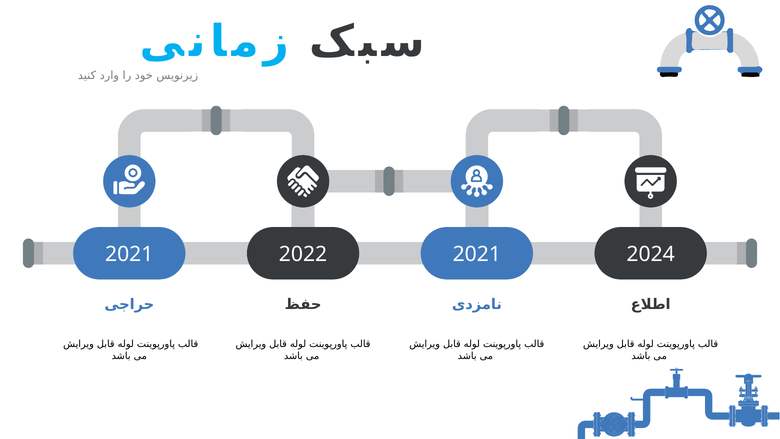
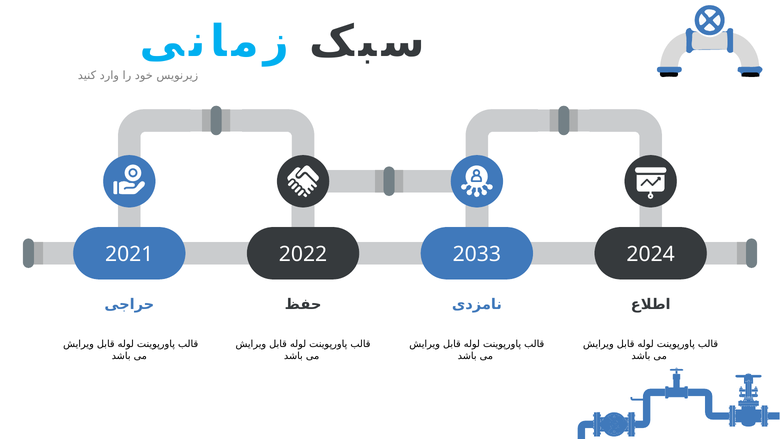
2021 at (477, 254): 2021 -> 2033
